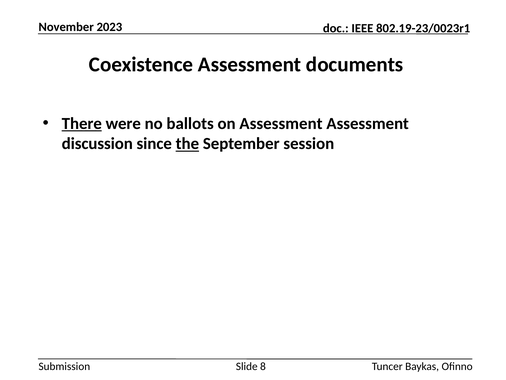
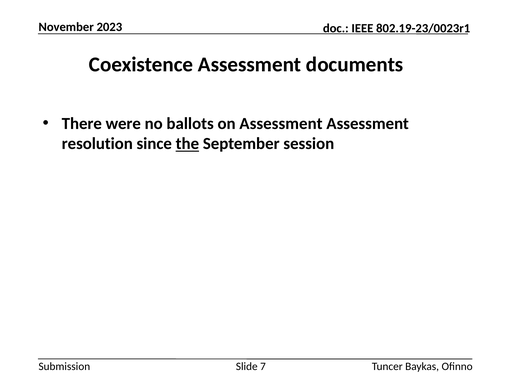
There underline: present -> none
discussion: discussion -> resolution
8: 8 -> 7
